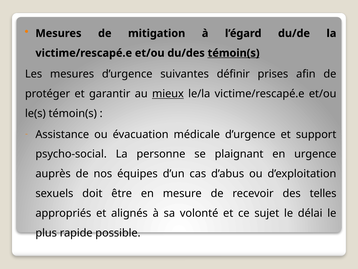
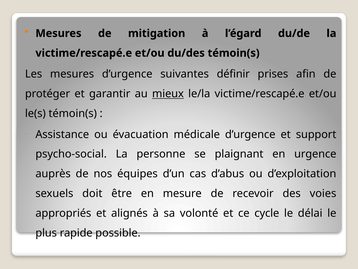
témoin(s at (234, 53) underline: present -> none
telles: telles -> voies
sujet: sujet -> cycle
